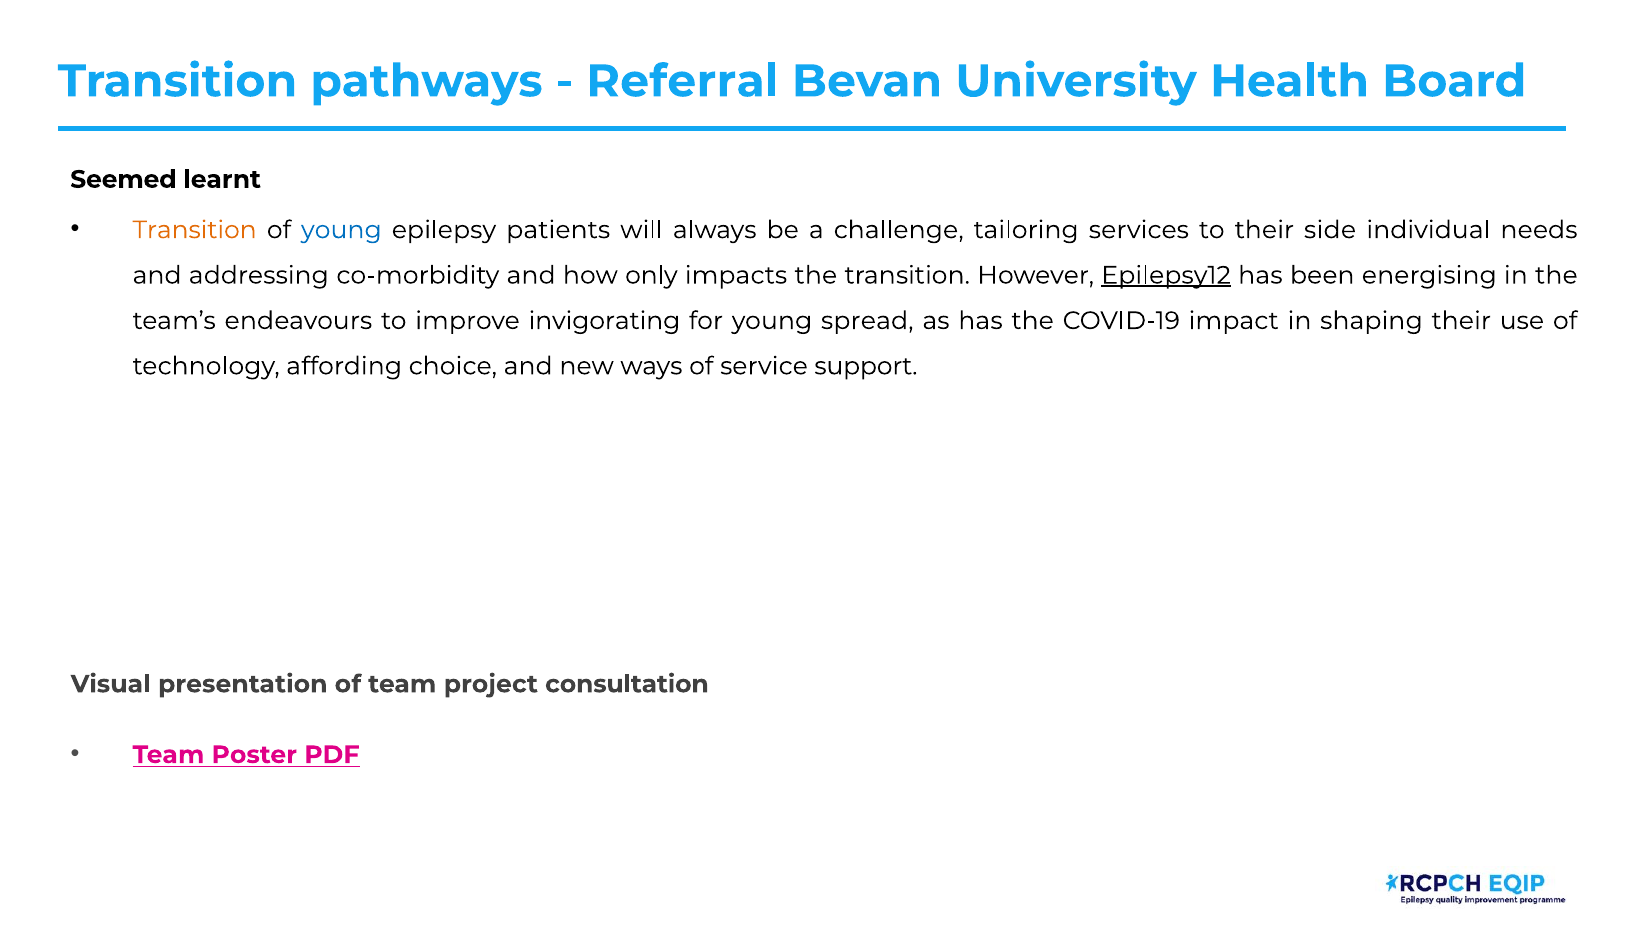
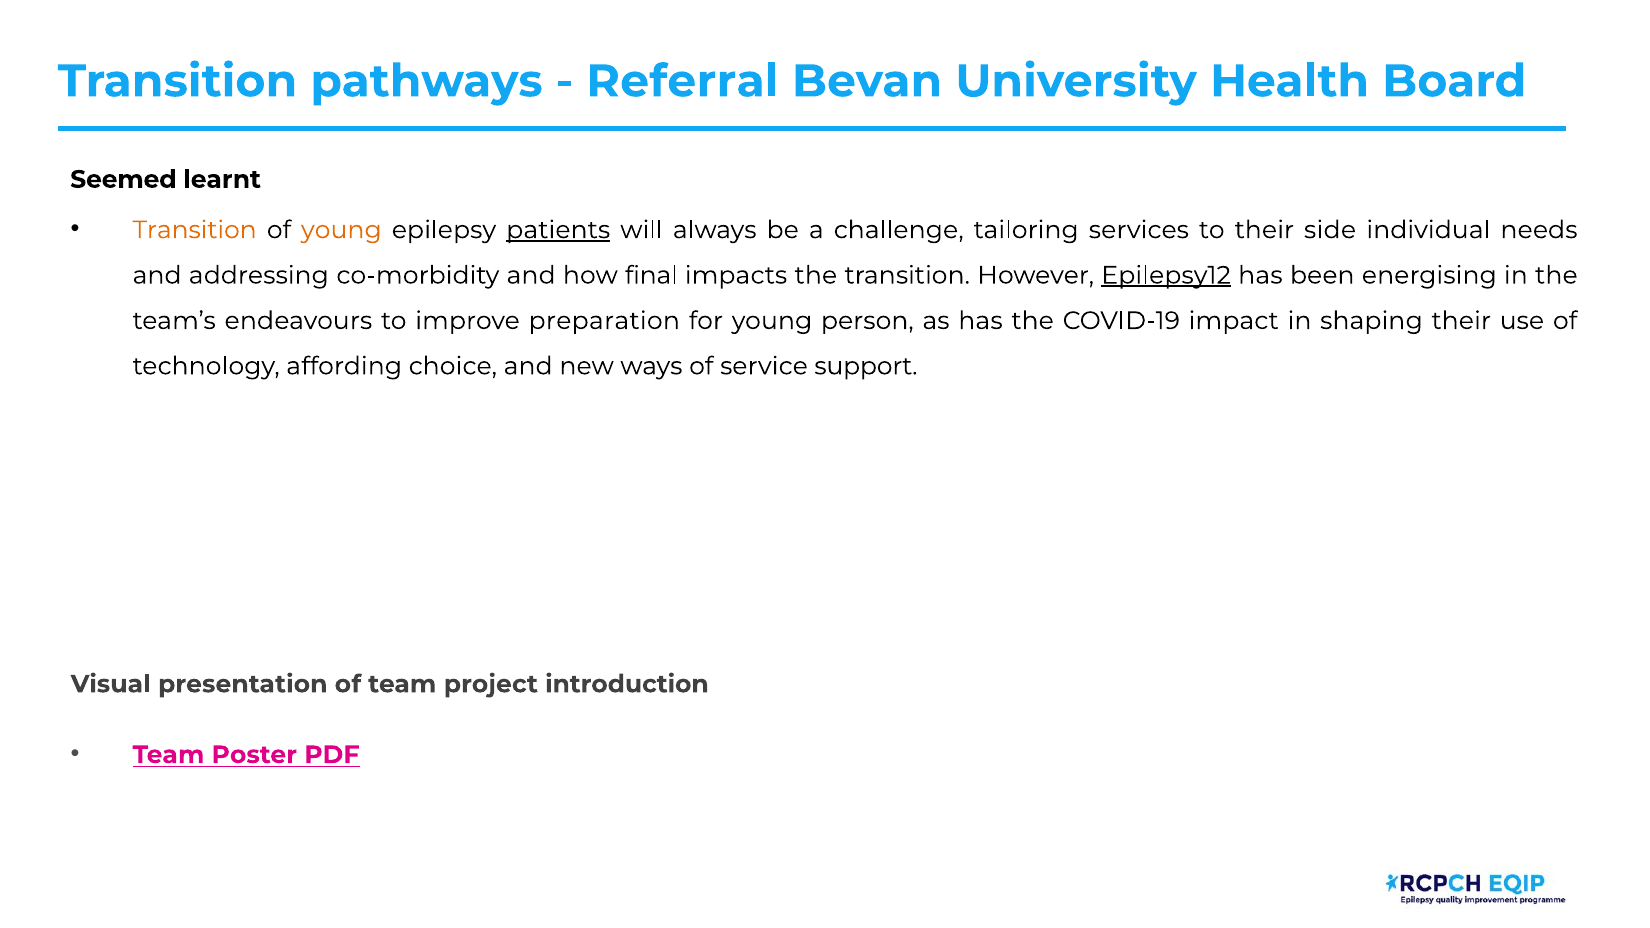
young at (341, 230) colour: blue -> orange
patients underline: none -> present
only: only -> final
invigorating: invigorating -> preparation
spread: spread -> person
consultation: consultation -> introduction
